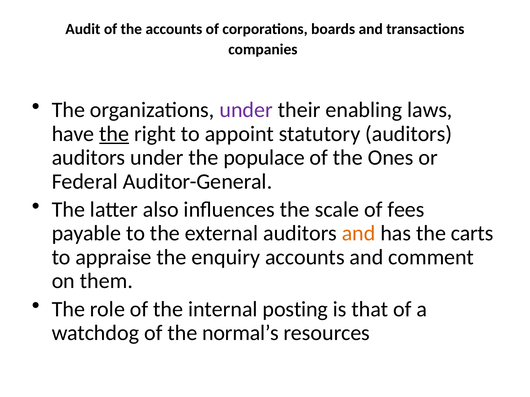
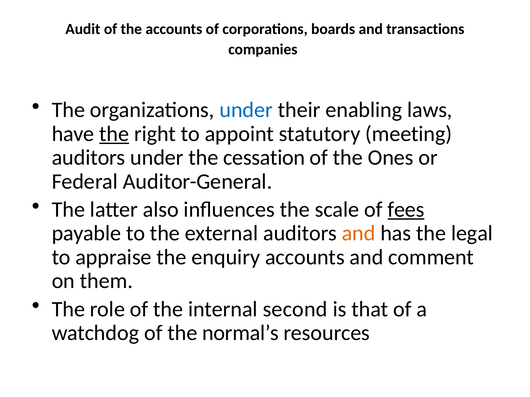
under at (246, 110) colour: purple -> blue
statutory auditors: auditors -> meeting
populace: populace -> cessation
fees underline: none -> present
carts: carts -> legal
posting: posting -> second
